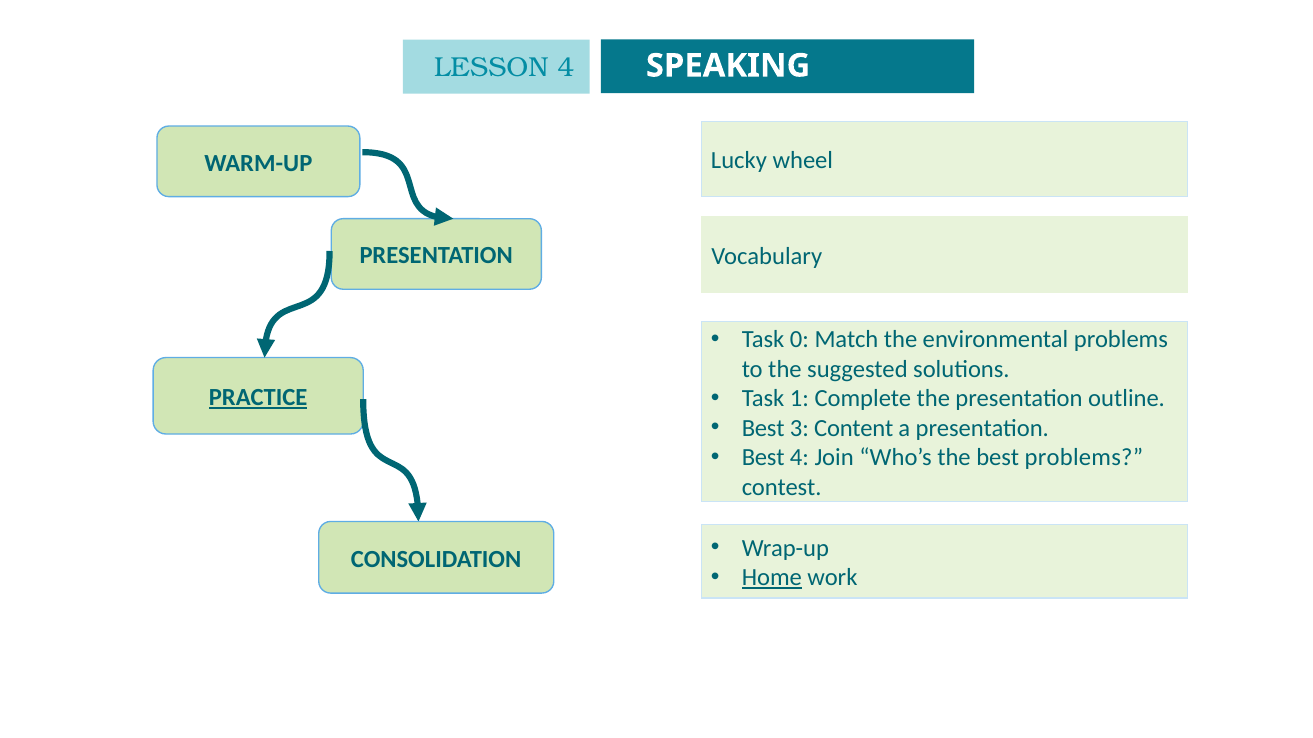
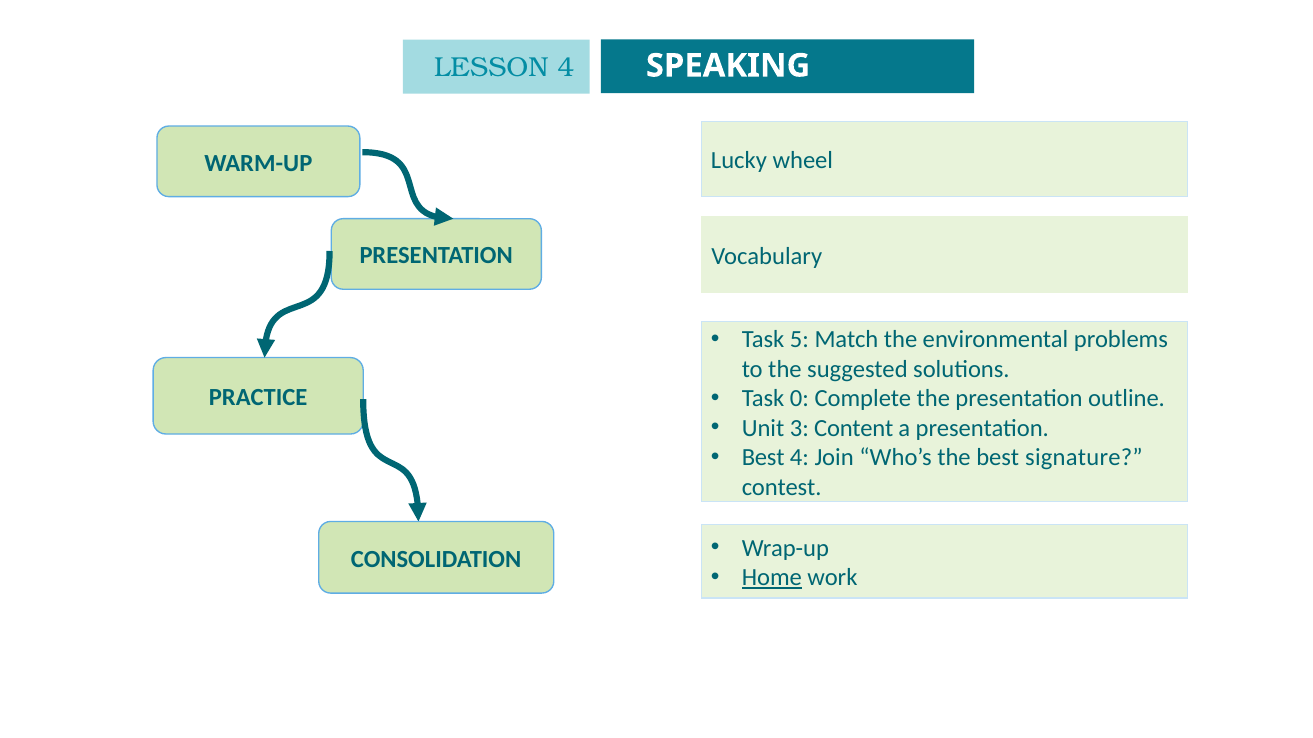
0: 0 -> 5
1: 1 -> 0
PRACTICE underline: present -> none
Best at (763, 428): Best -> Unit
best problems: problems -> signature
